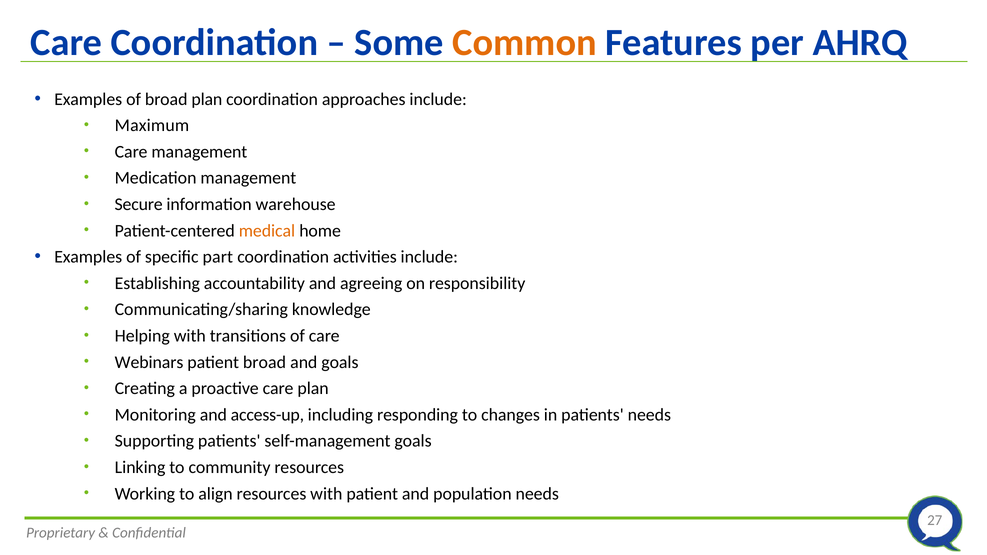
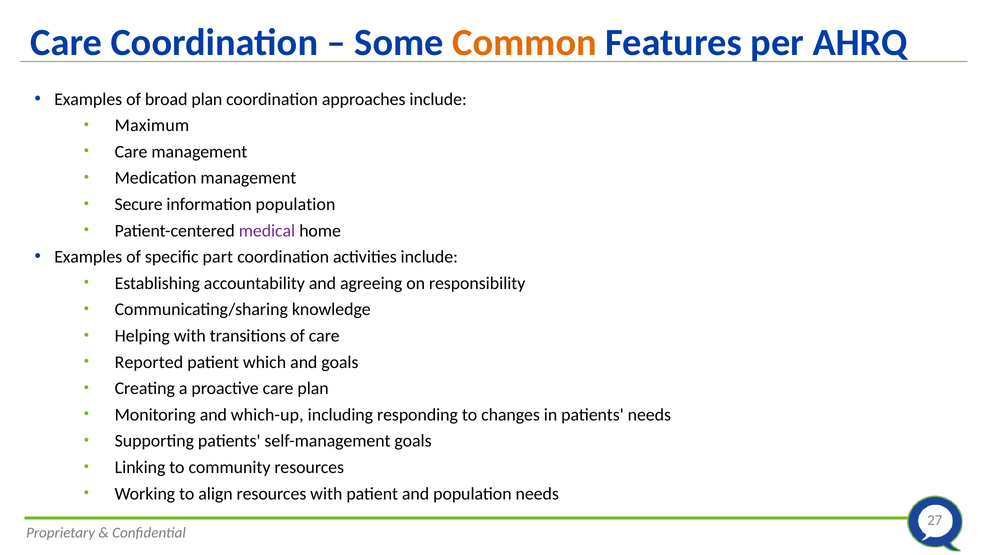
information warehouse: warehouse -> population
medical colour: orange -> purple
Webinars: Webinars -> Reported
patient broad: broad -> which
access-up: access-up -> which-up
